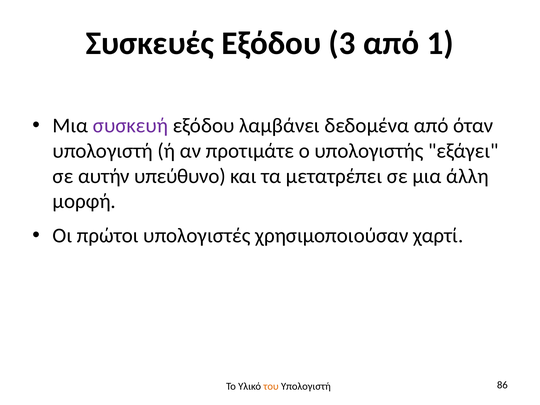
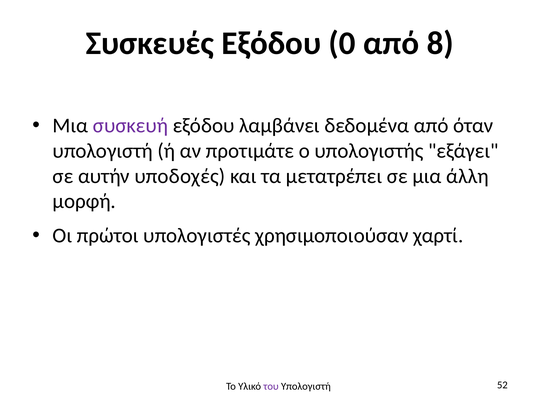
3: 3 -> 0
1: 1 -> 8
υπεύθυνο: υπεύθυνο -> υποδοχές
του colour: orange -> purple
86: 86 -> 52
